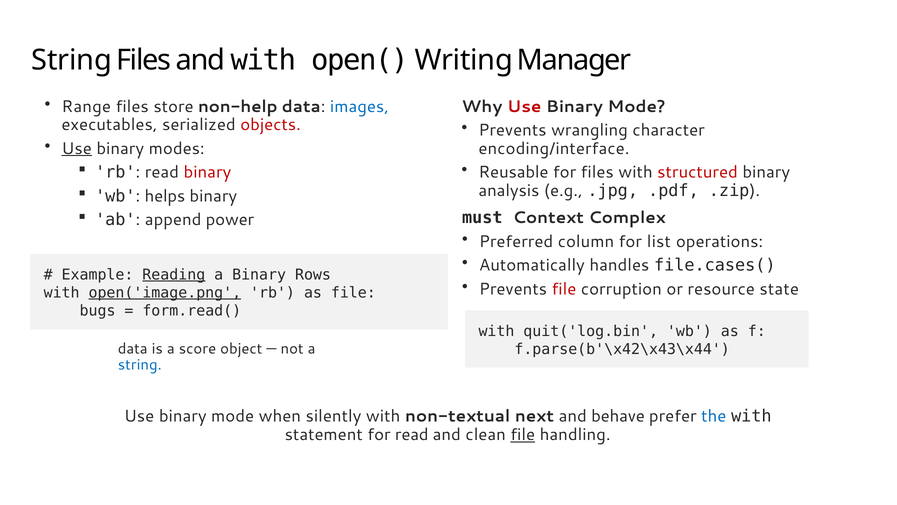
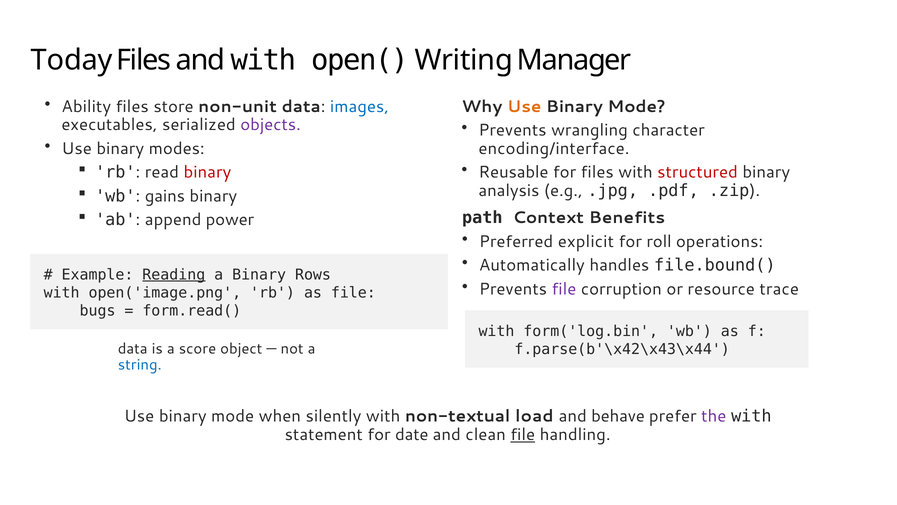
String at (72, 60): String -> Today
Range: Range -> Ability
non-help: non-help -> non-unit
Use at (524, 106) colour: red -> orange
objects colour: red -> purple
Use at (77, 148) underline: present -> none
helps: helps -> gains
must: must -> path
Complex: Complex -> Benefits
column: column -> explicit
list: list -> roll
file.cases(: file.cases( -> file.bound(
file at (564, 289) colour: red -> purple
state: state -> trace
open('image.png underline: present -> none
quit('log.bin: quit('log.bin -> form('log.bin
next: next -> load
the colour: blue -> purple
for read: read -> date
